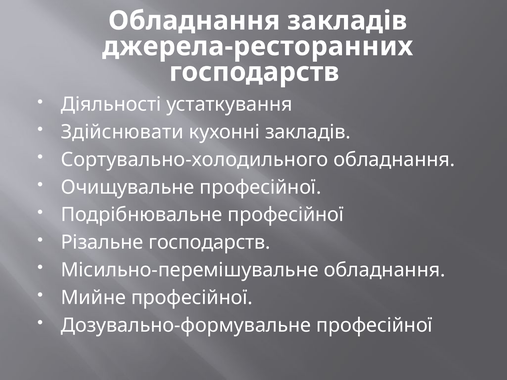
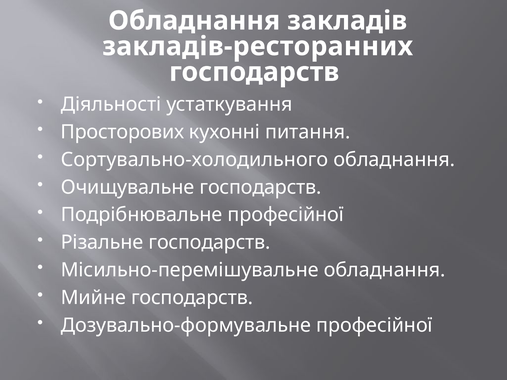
джерела-ресторанних: джерела-ресторанних -> закладів-ресторанних
Здійснювати: Здійснювати -> Просторових
кухонні закладів: закладів -> питання
Очищувальне професійної: професійної -> господарств
Мийне професійної: професійної -> господарств
